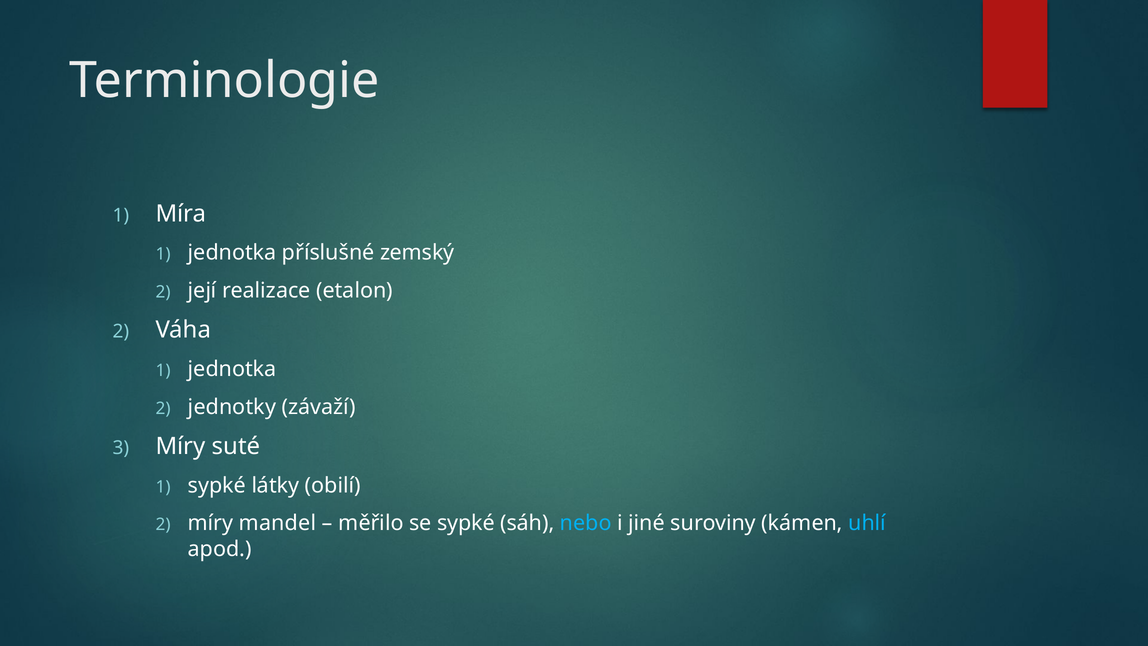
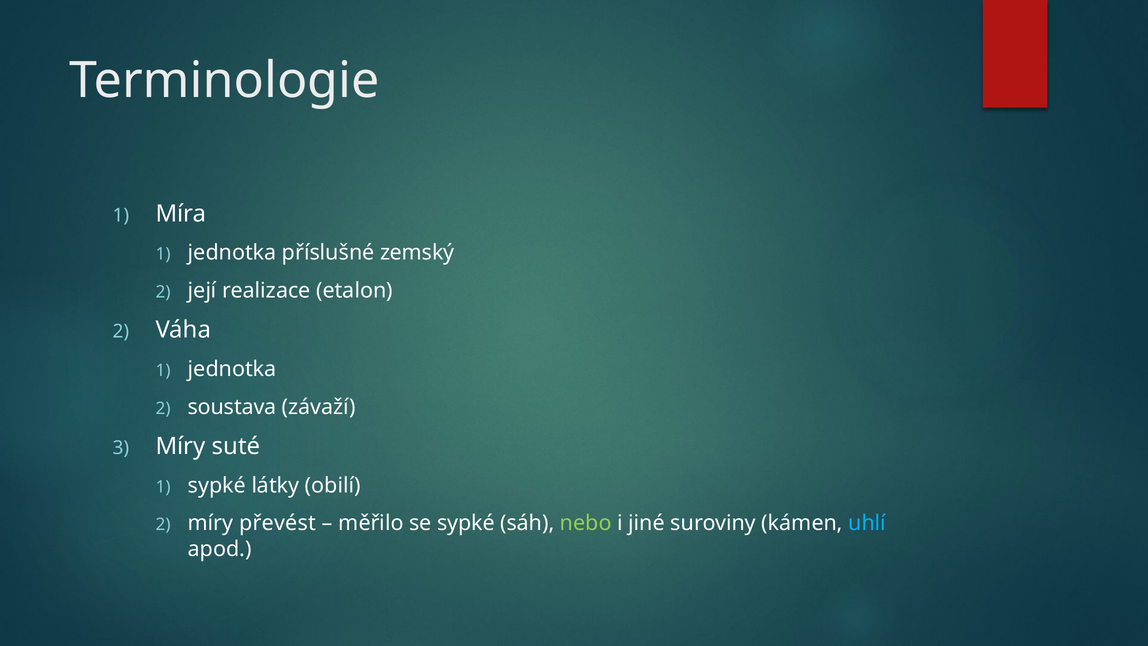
jednotky: jednotky -> soustava
mandel: mandel -> převést
nebo colour: light blue -> light green
